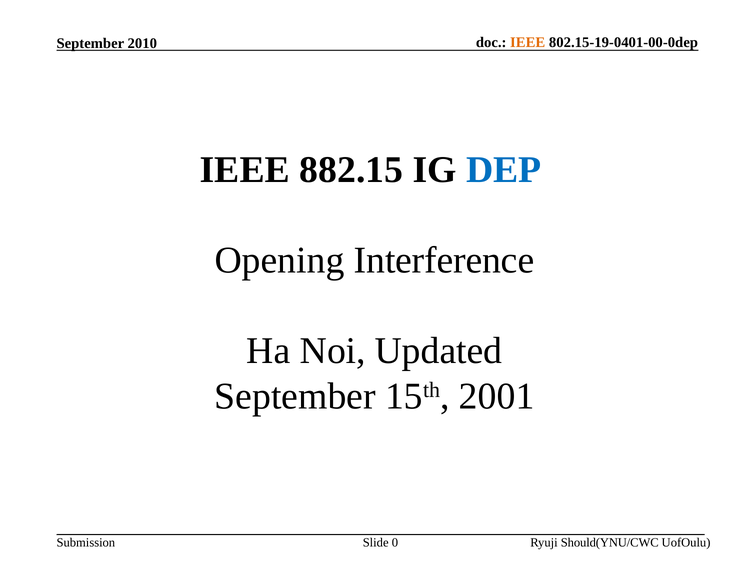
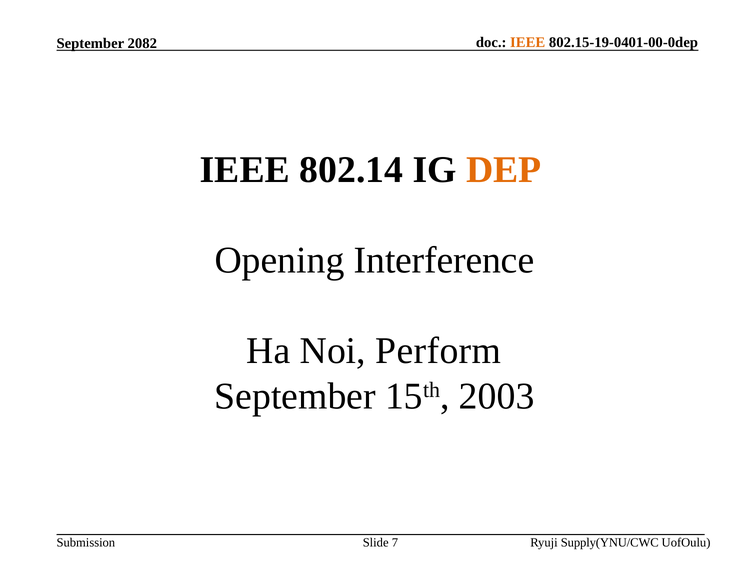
2010: 2010 -> 2082
882.15: 882.15 -> 802.14
DEP colour: blue -> orange
Updated: Updated -> Perform
2001: 2001 -> 2003
Should(YNU/CWC: Should(YNU/CWC -> Supply(YNU/CWC
0: 0 -> 7
